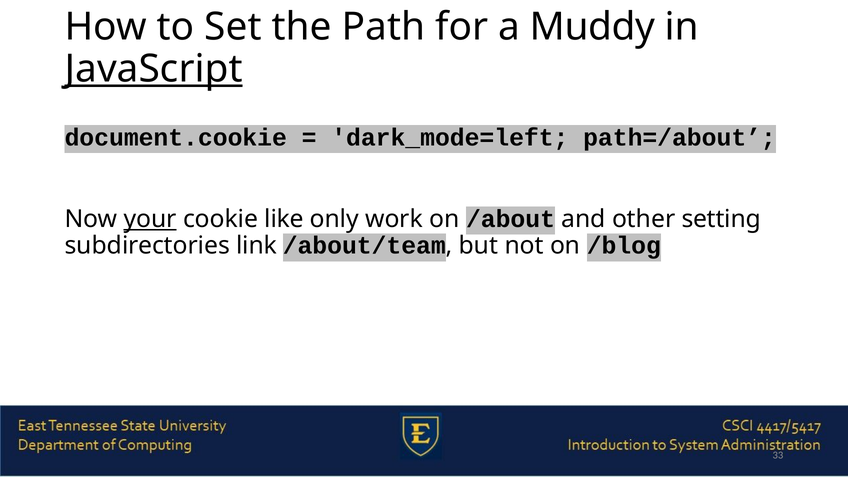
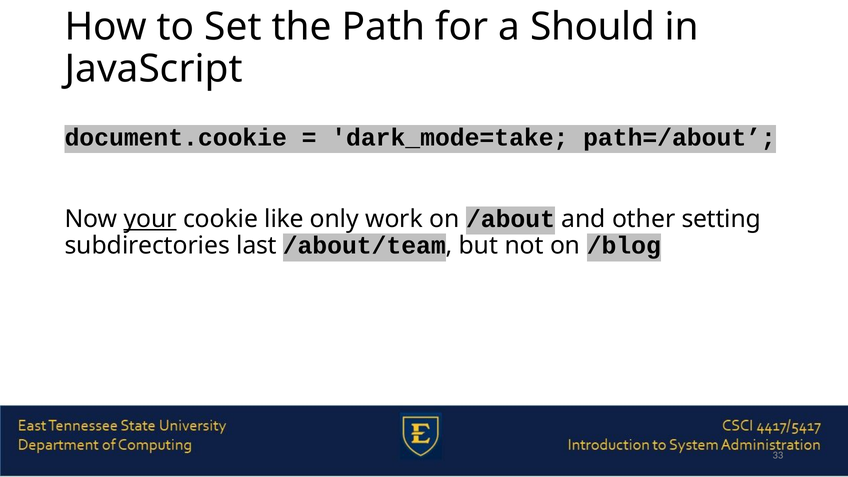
Muddy: Muddy -> Should
JavaScript underline: present -> none
dark_mode=left: dark_mode=left -> dark_mode=take
link: link -> last
